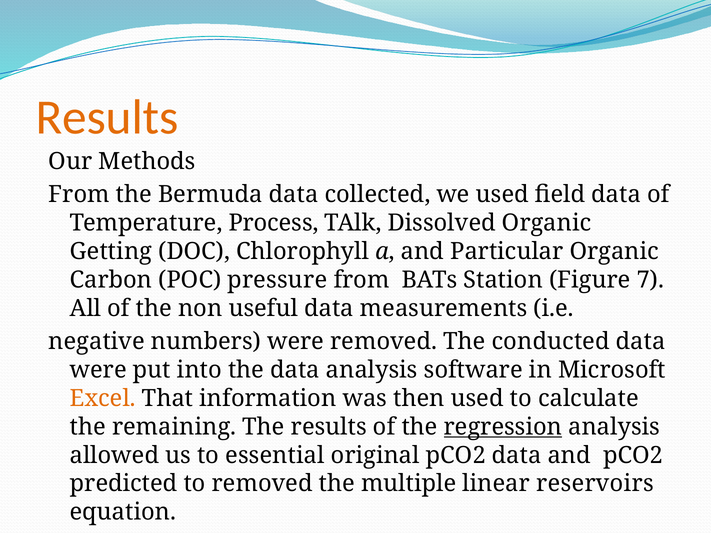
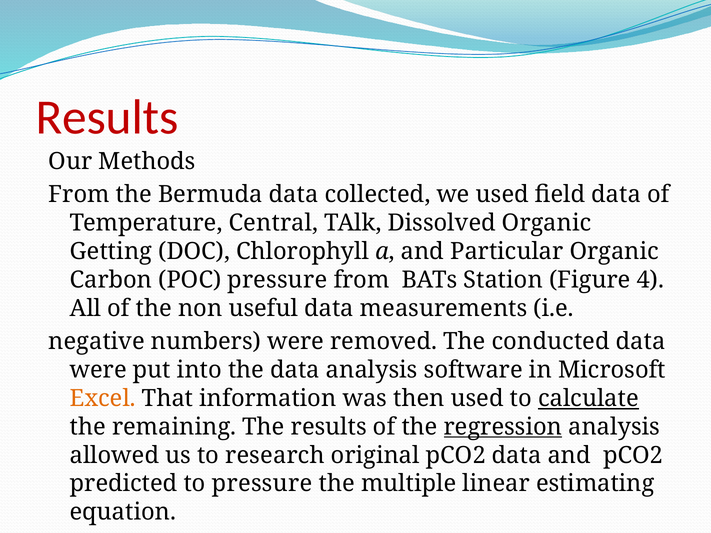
Results at (107, 117) colour: orange -> red
Process: Process -> Central
7: 7 -> 4
calculate underline: none -> present
essential: essential -> research
to removed: removed -> pressure
reservoirs: reservoirs -> estimating
